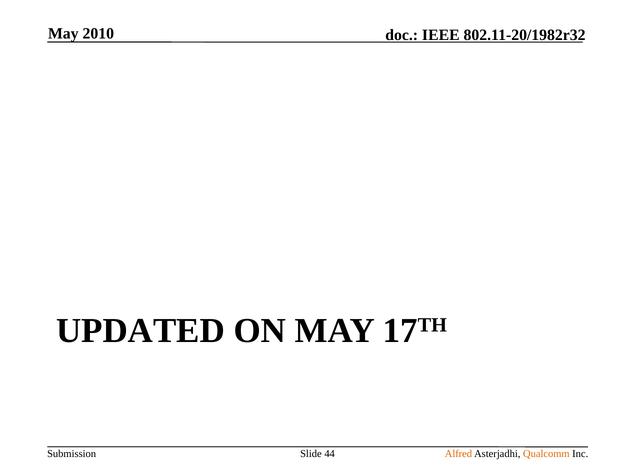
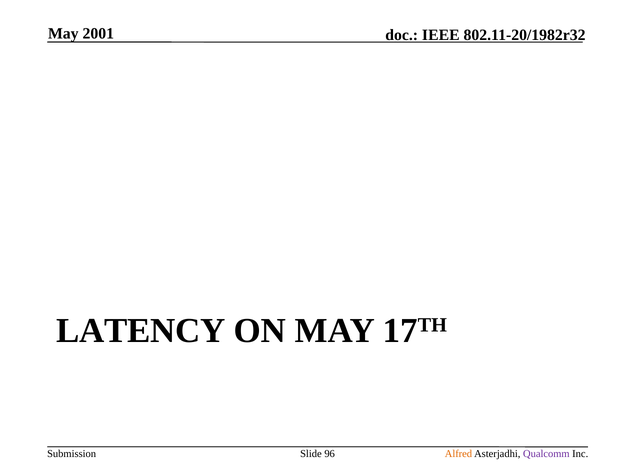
2010: 2010 -> 2001
UPDATED: UPDATED -> LATENCY
44: 44 -> 96
Qualcomm colour: orange -> purple
